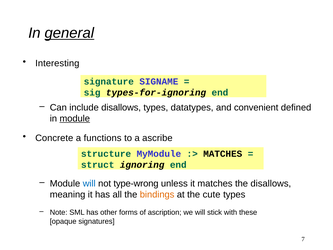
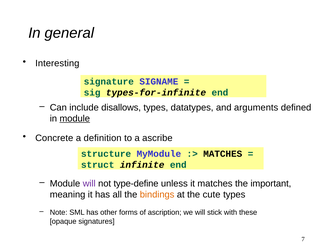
general underline: present -> none
types-for-ignoring: types-for-ignoring -> types-for-infinite
convenient: convenient -> arguments
functions: functions -> definition
ignoring: ignoring -> infinite
will at (89, 183) colour: blue -> purple
type-wrong: type-wrong -> type-define
the disallows: disallows -> important
